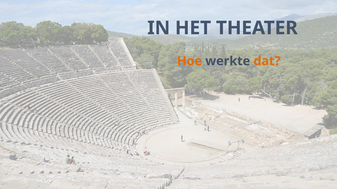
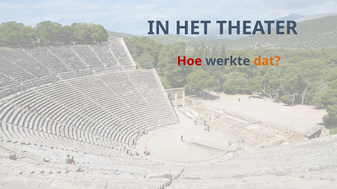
Hoe colour: orange -> red
